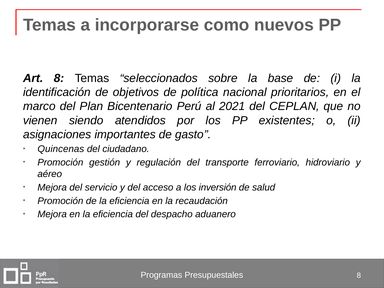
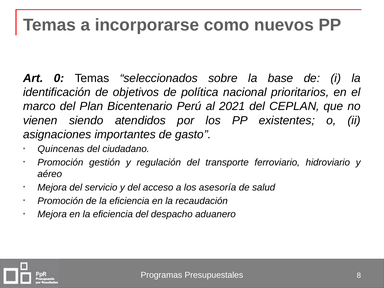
Art 8: 8 -> 0
inversión: inversión -> asesoría
